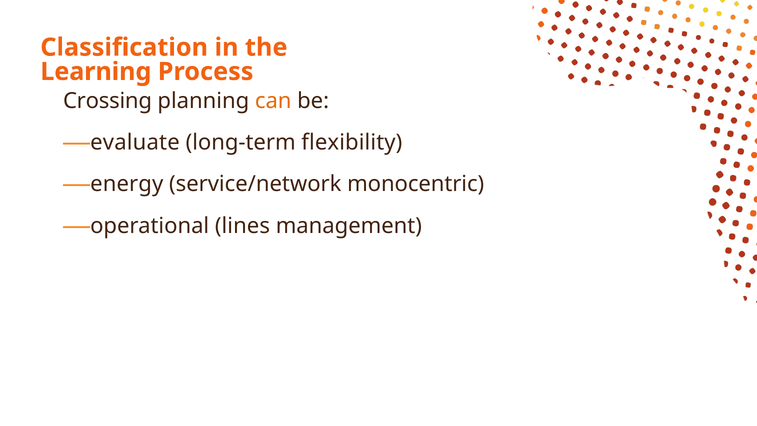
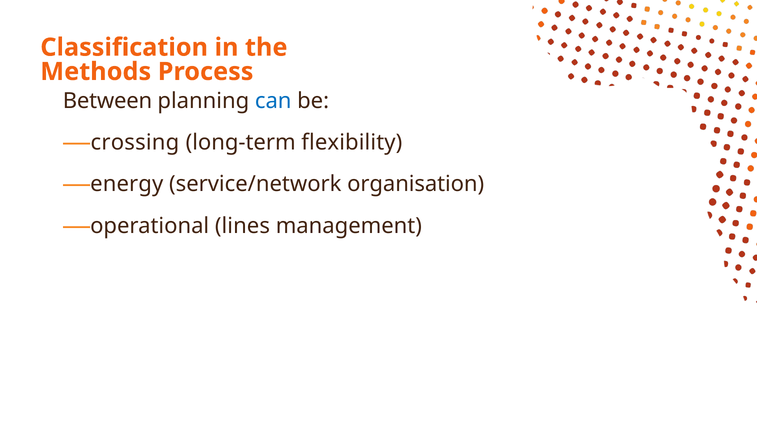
Learning: Learning -> Methods
Crossing: Crossing -> Between
can colour: orange -> blue
evaluate: evaluate -> crossing
monocentric: monocentric -> organisation
